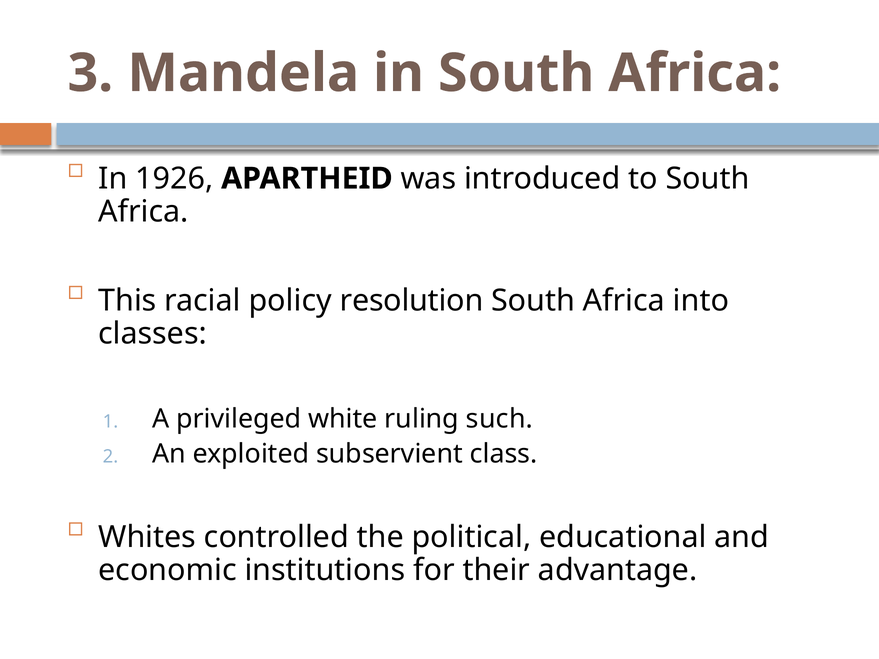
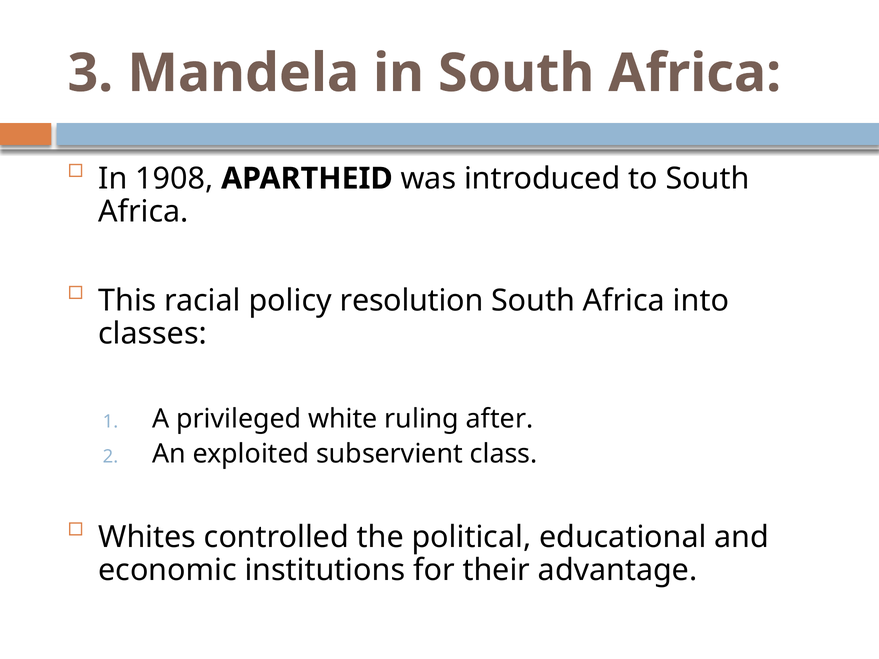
1926: 1926 -> 1908
such: such -> after
